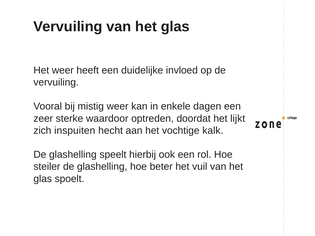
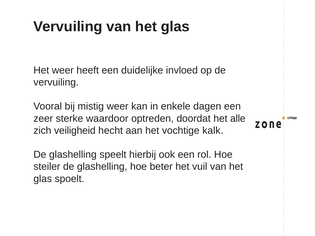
lijkt: lijkt -> alle
inspuiten: inspuiten -> veiligheid
